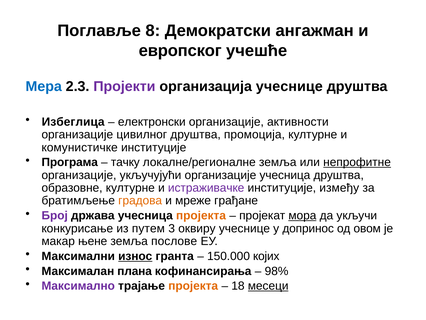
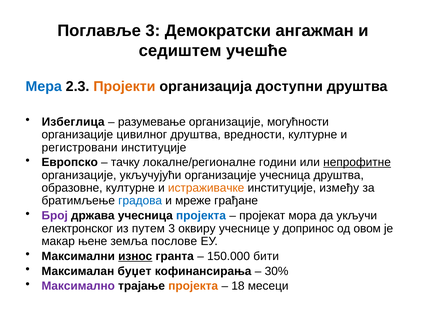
Поглавље 8: 8 -> 3
европског: европског -> седиштем
Пројекти colour: purple -> orange
организација учеснице: учеснице -> доступни
електронски: електронски -> разумевање
активности: активности -> могућности
промоција: промоција -> вредности
комунистичке: комунистичке -> регистровани
Програма: Програма -> Европско
локалне/регионалне земља: земља -> години
истраживачке colour: purple -> orange
градова colour: orange -> blue
пројекта at (201, 215) colour: orange -> blue
мора underline: present -> none
конкурисање: конкурисање -> електронског
којих: којих -> бити
плана: плана -> буџeт
98%: 98% -> 30%
месеци underline: present -> none
